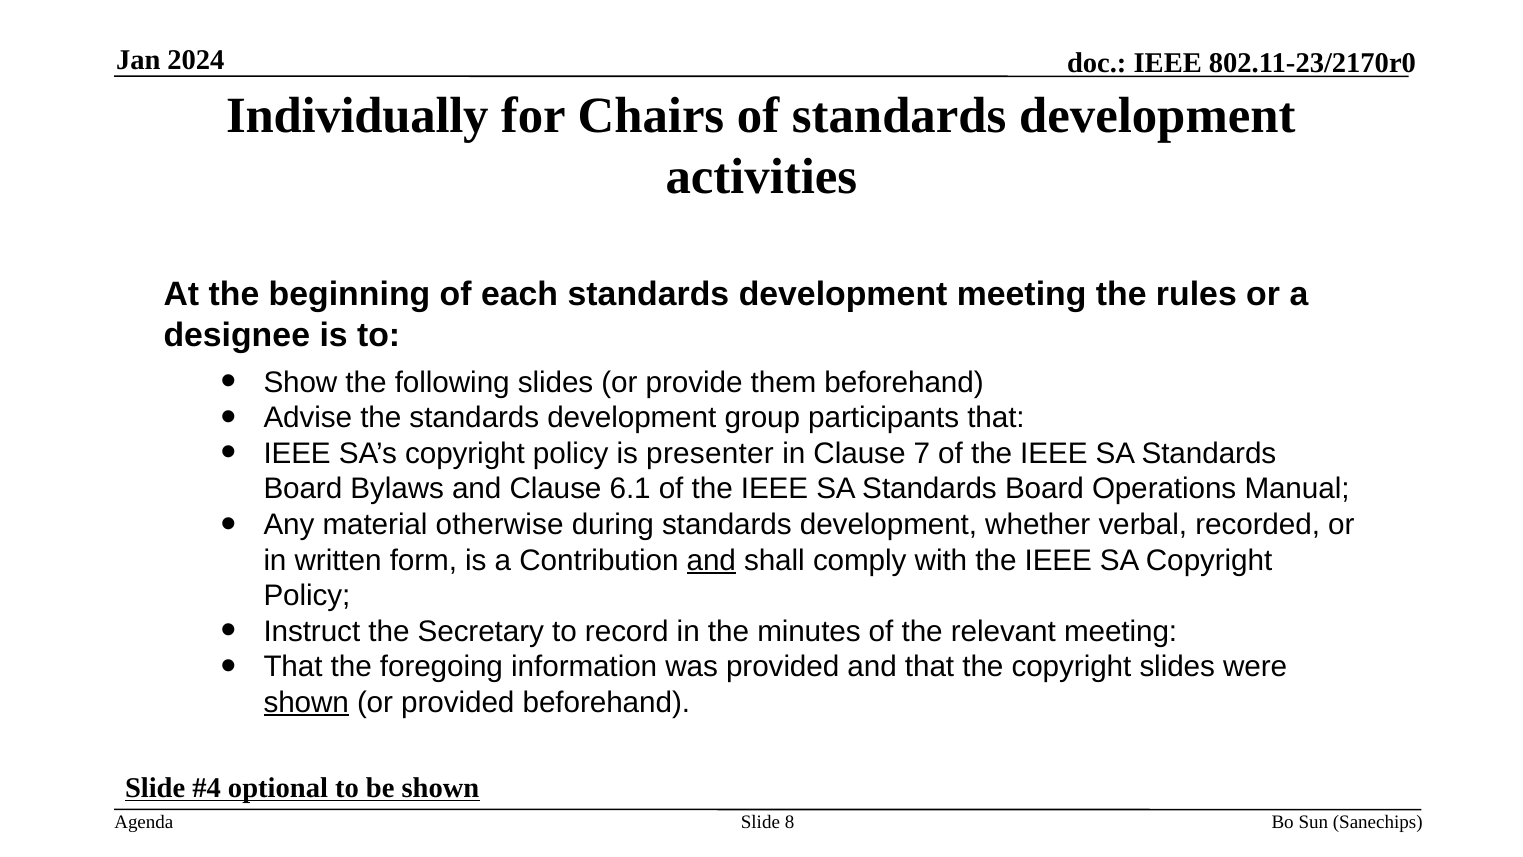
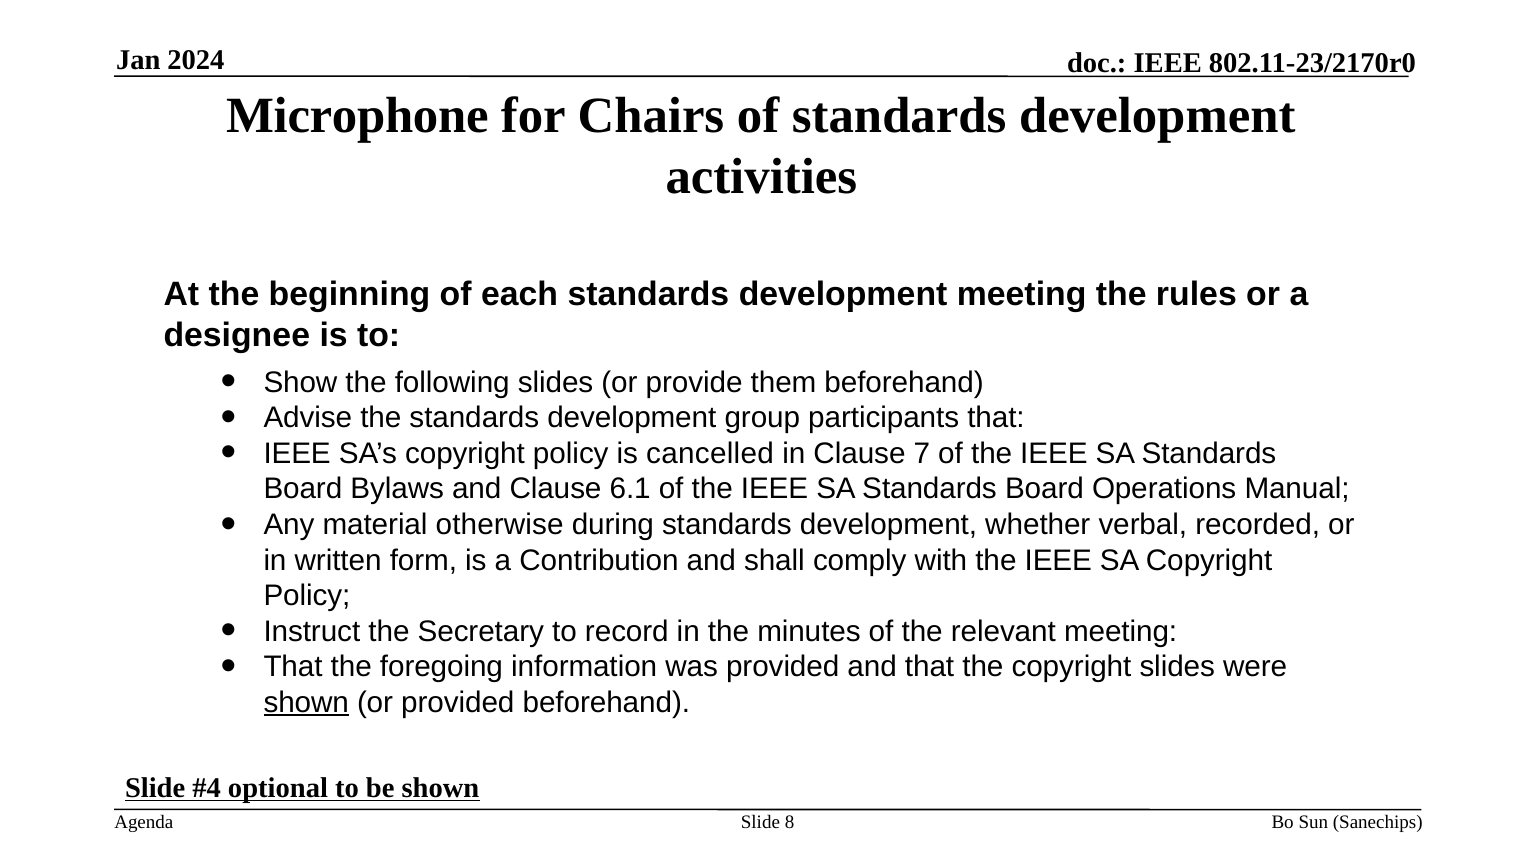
Individually: Individually -> Microphone
presenter: presenter -> cancelled
and at (711, 560) underline: present -> none
